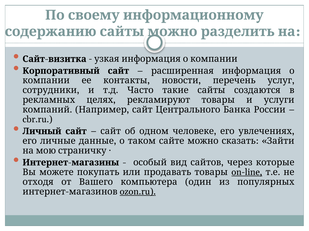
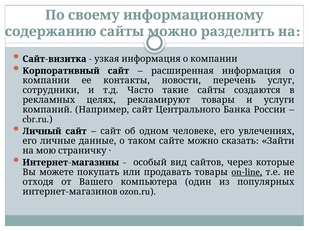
ozon.ru underline: present -> none
